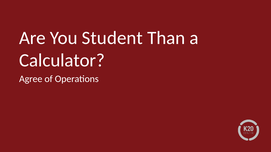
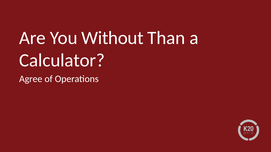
Student: Student -> Without
